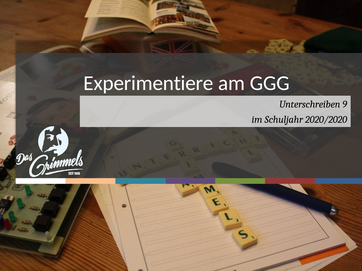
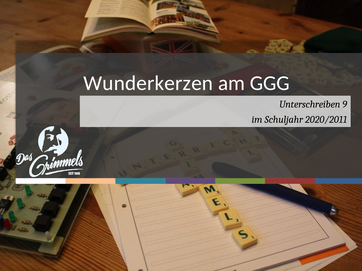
Experimentiere: Experimentiere -> Wunderkerzen
2020/2020: 2020/2020 -> 2020/2011
